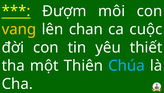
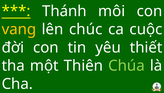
Đượm: Đượm -> Thánh
chan: chan -> chúc
Chúa colour: light blue -> light green
